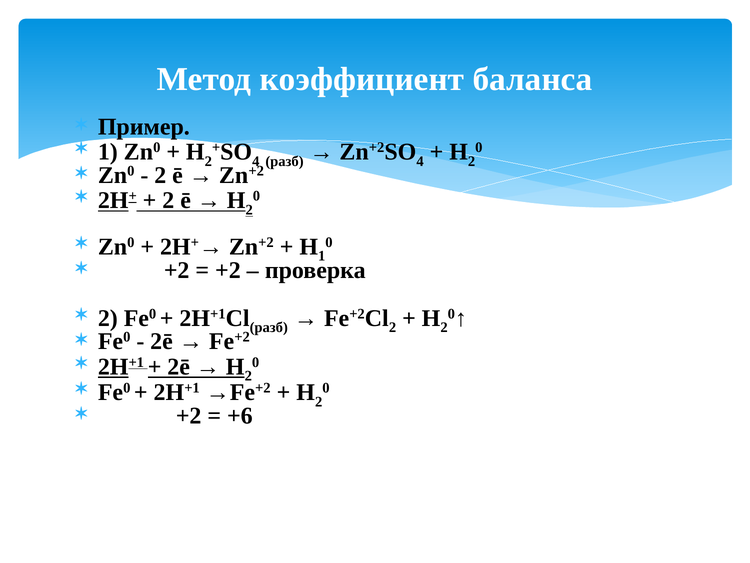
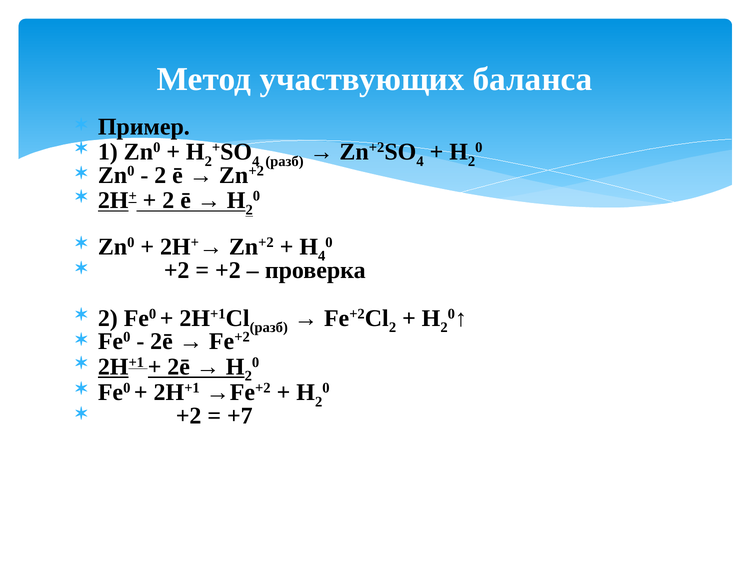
коэффициент: коэффициент -> участвующих
1 at (322, 256): 1 -> 4
+6: +6 -> +7
